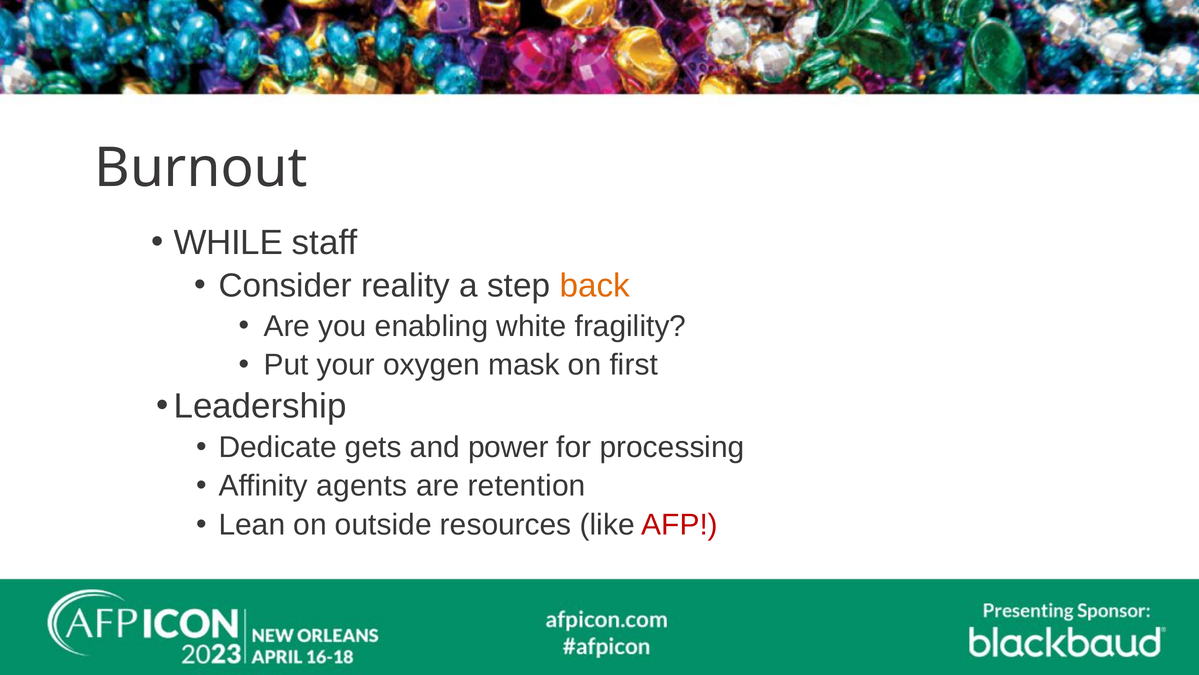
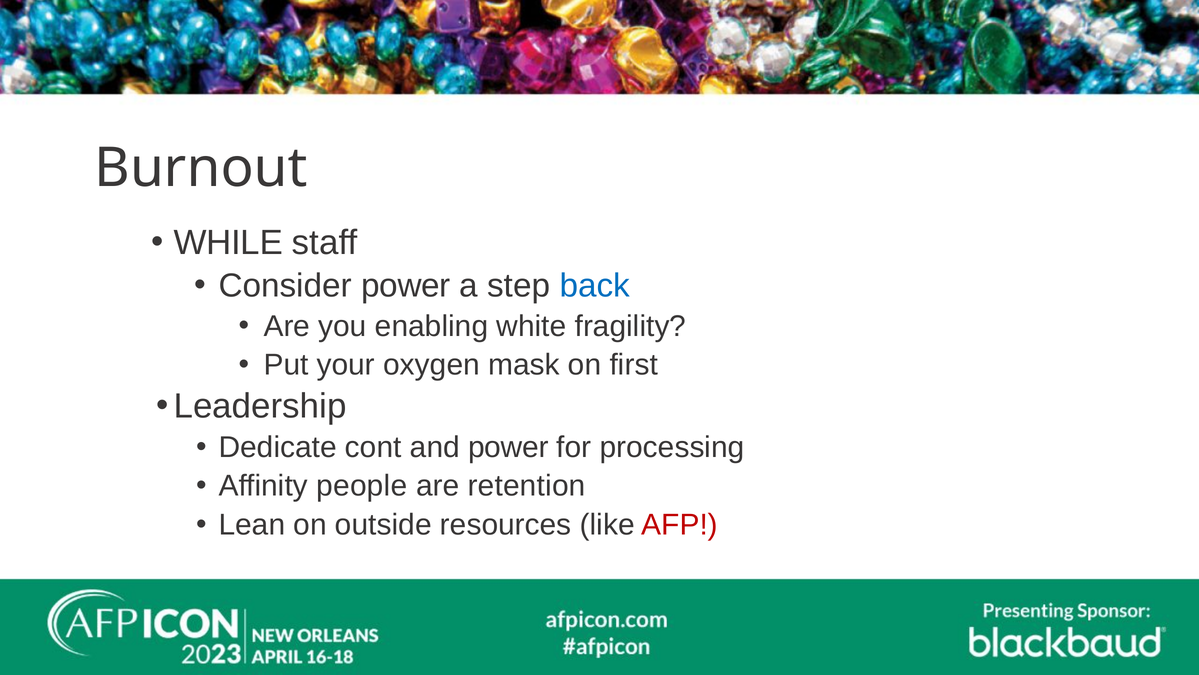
Consider reality: reality -> power
back colour: orange -> blue
gets: gets -> cont
agents: agents -> people
